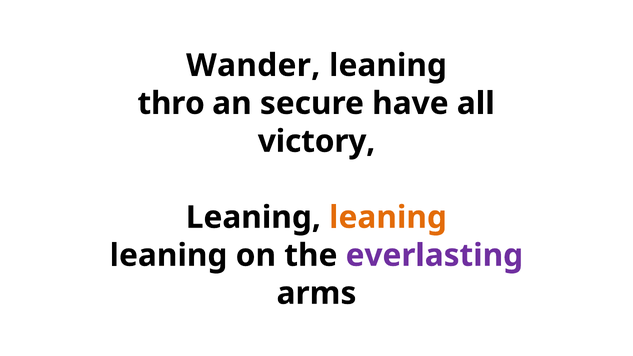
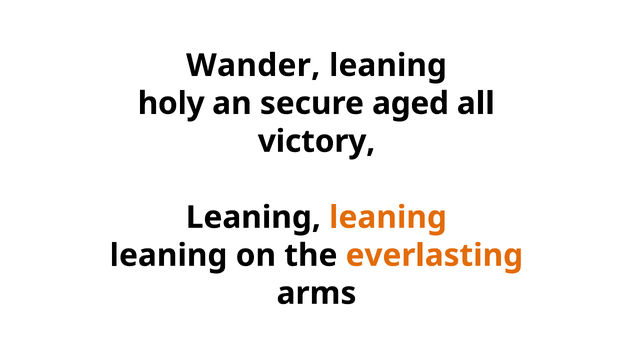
thro: thro -> holy
have: have -> aged
everlasting colour: purple -> orange
